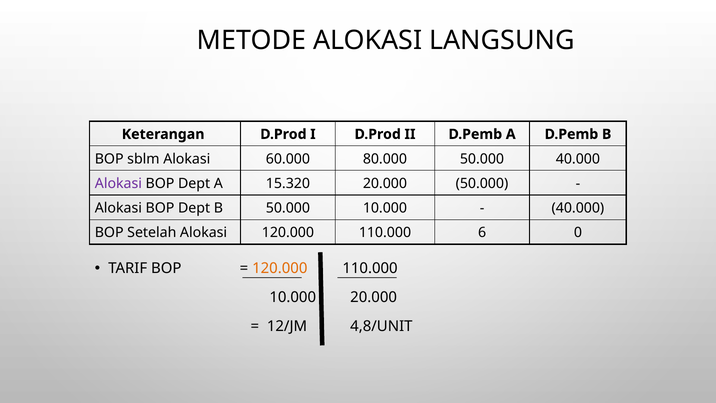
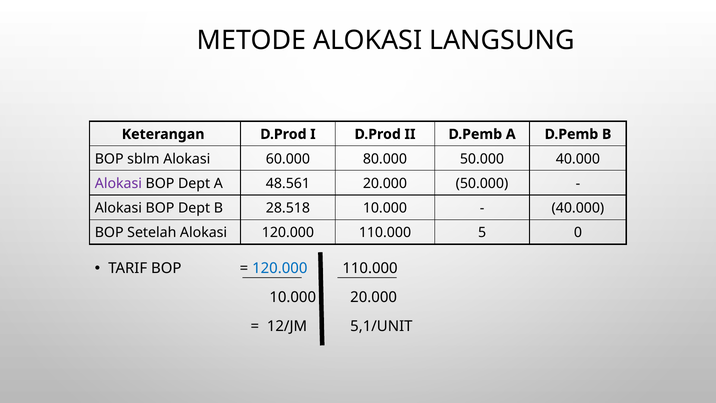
15.320: 15.320 -> 48.561
B 50.000: 50.000 -> 28.518
6: 6 -> 5
120.000 at (280, 268) colour: orange -> blue
4,8/UNIT: 4,8/UNIT -> 5,1/UNIT
